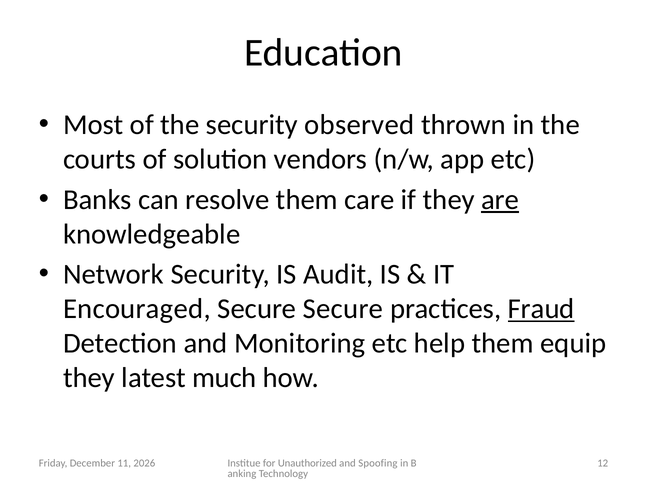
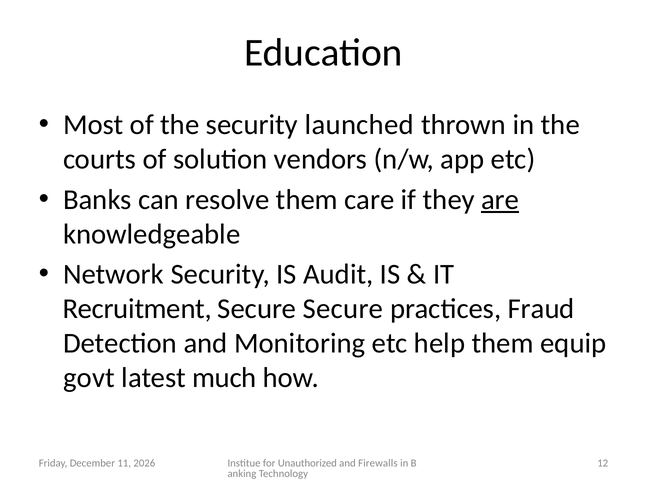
observed: observed -> launched
Encouraged: Encouraged -> Recruitment
Fraud underline: present -> none
they at (89, 378): they -> govt
Spoofing: Spoofing -> Firewalls
